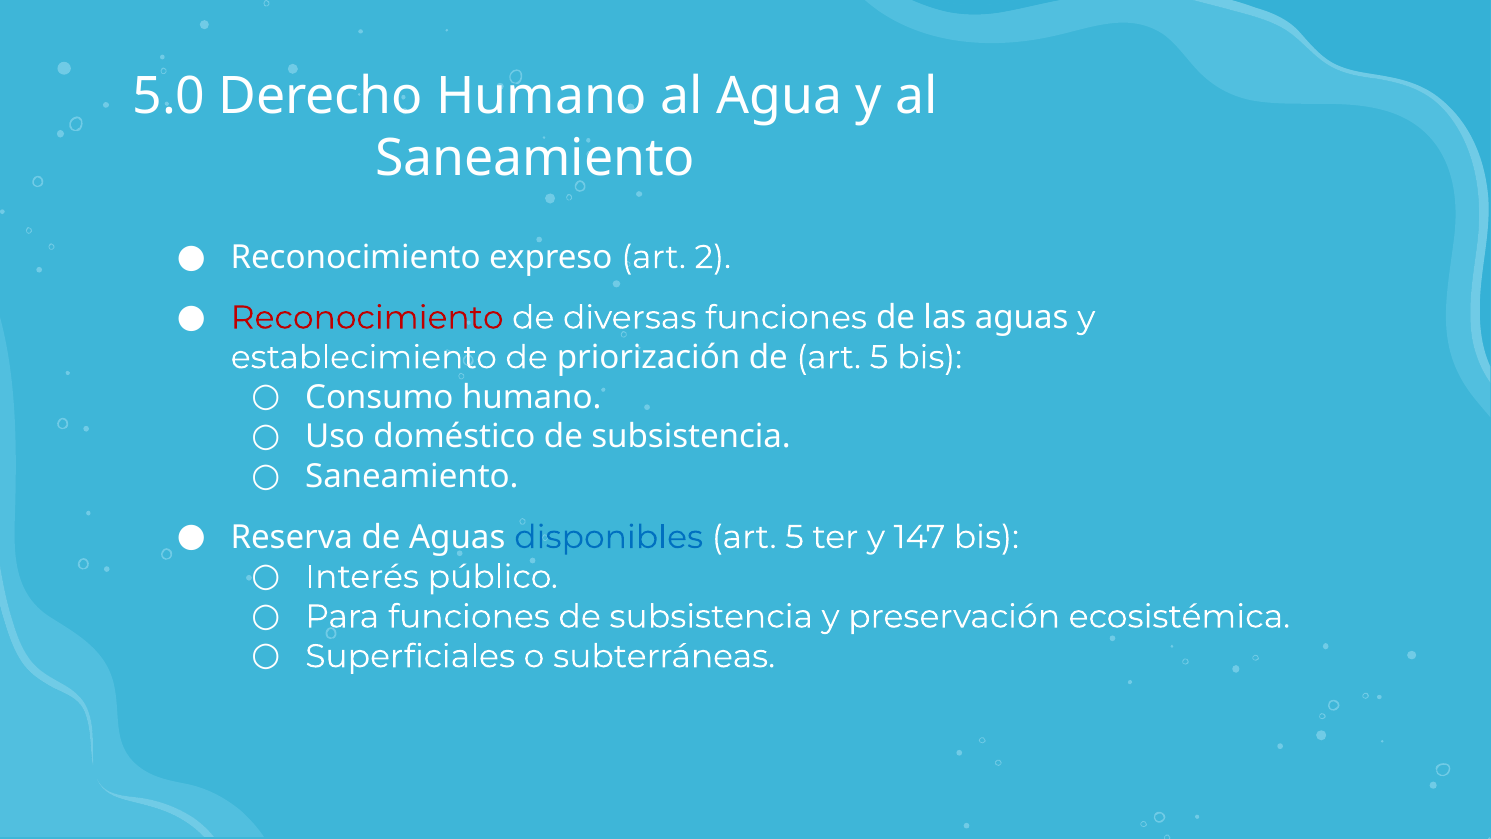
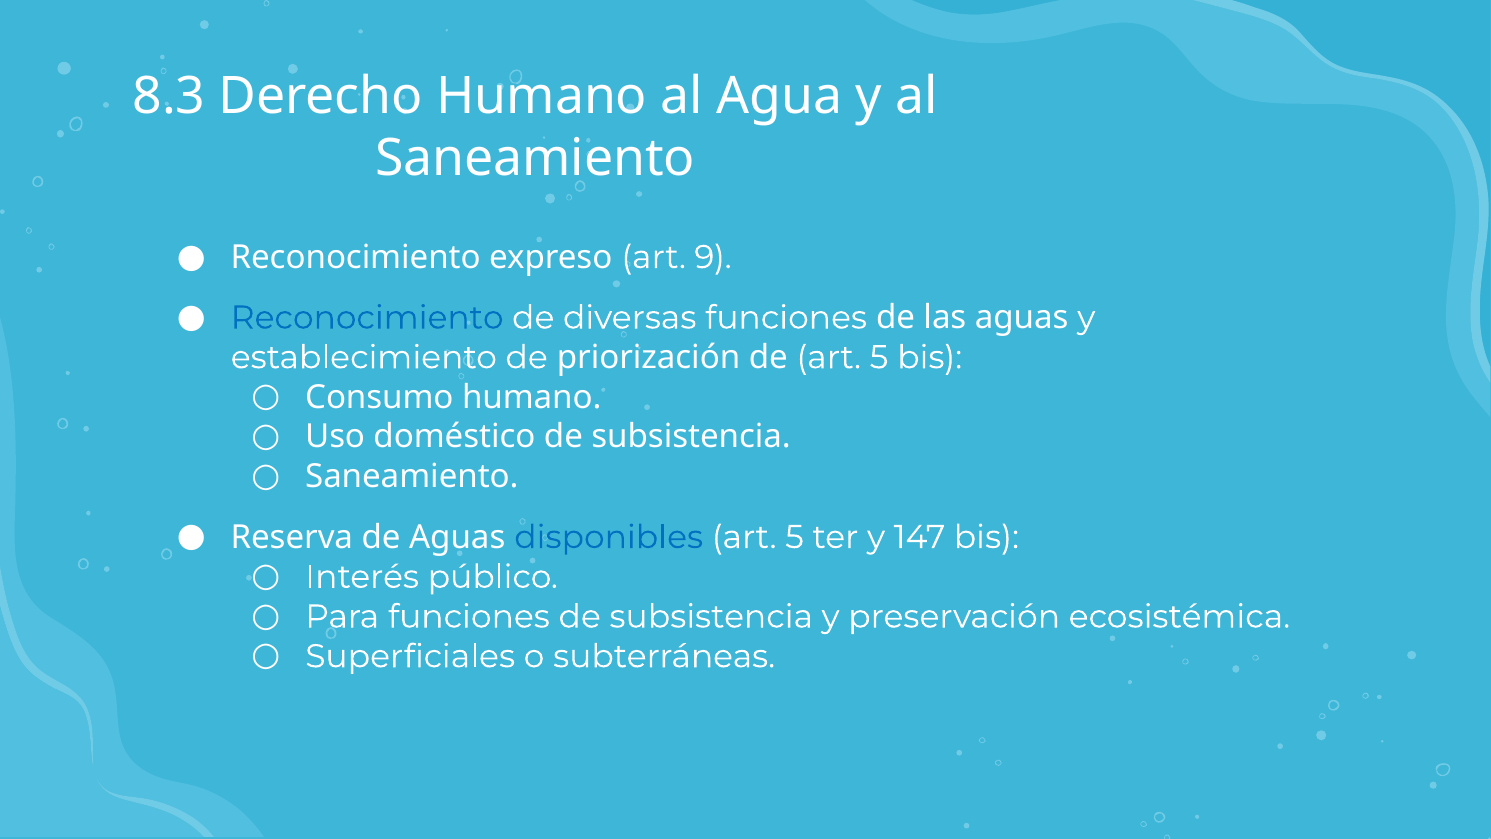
5.0: 5.0 -> 8.3
2: 2 -> 9
Reconocimiento at (367, 318) colour: red -> blue
